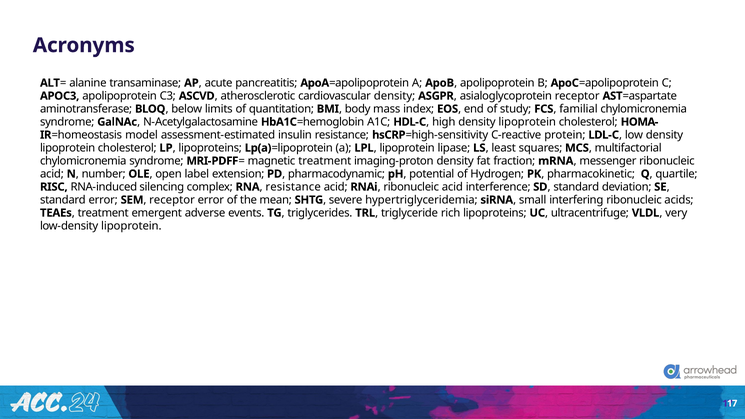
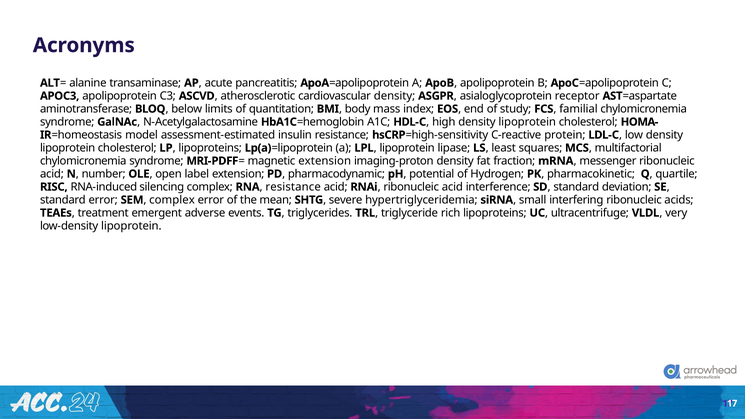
magnetic treatment: treatment -> extension
SEM receptor: receptor -> complex
